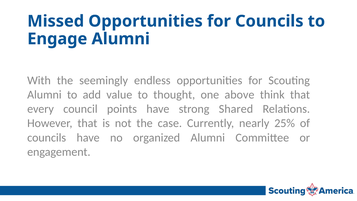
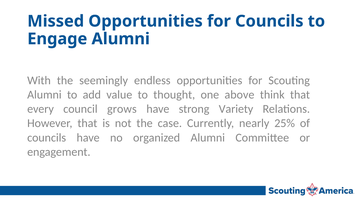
points: points -> grows
Shared: Shared -> Variety
